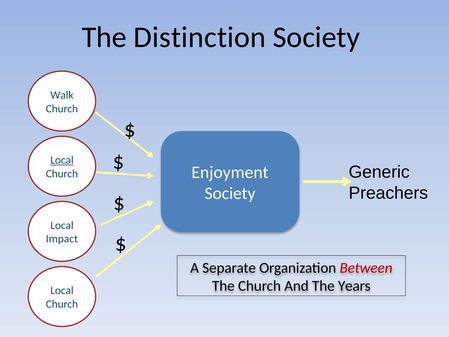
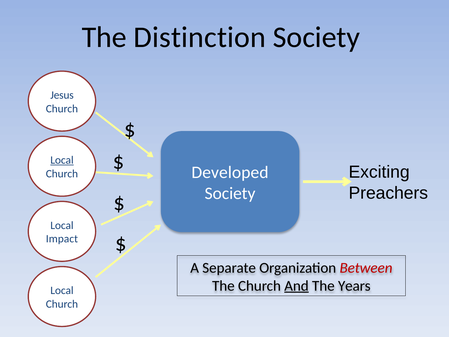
Walk: Walk -> Jesus
Generic: Generic -> Exciting
Enjoyment: Enjoyment -> Developed
And underline: none -> present
